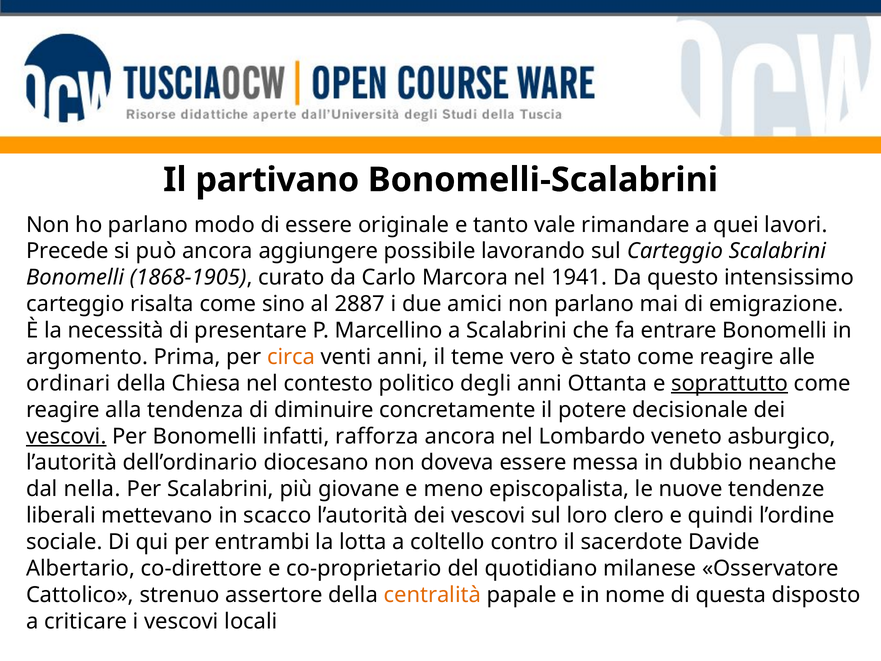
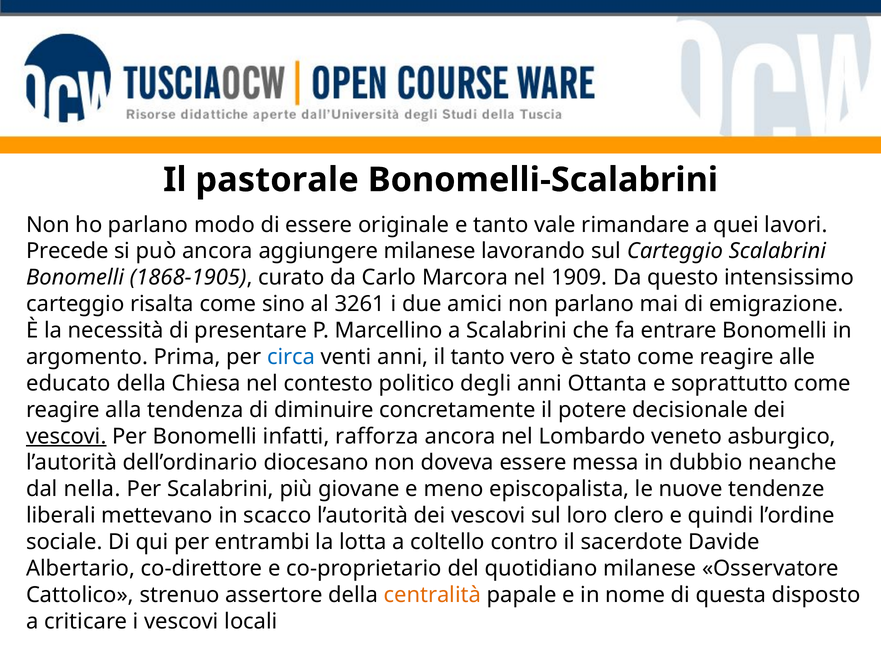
partivano: partivano -> pastorale
aggiungere possibile: possibile -> milanese
1941: 1941 -> 1909
2887: 2887 -> 3261
circa colour: orange -> blue
il teme: teme -> tanto
ordinari: ordinari -> educato
soprattutto underline: present -> none
